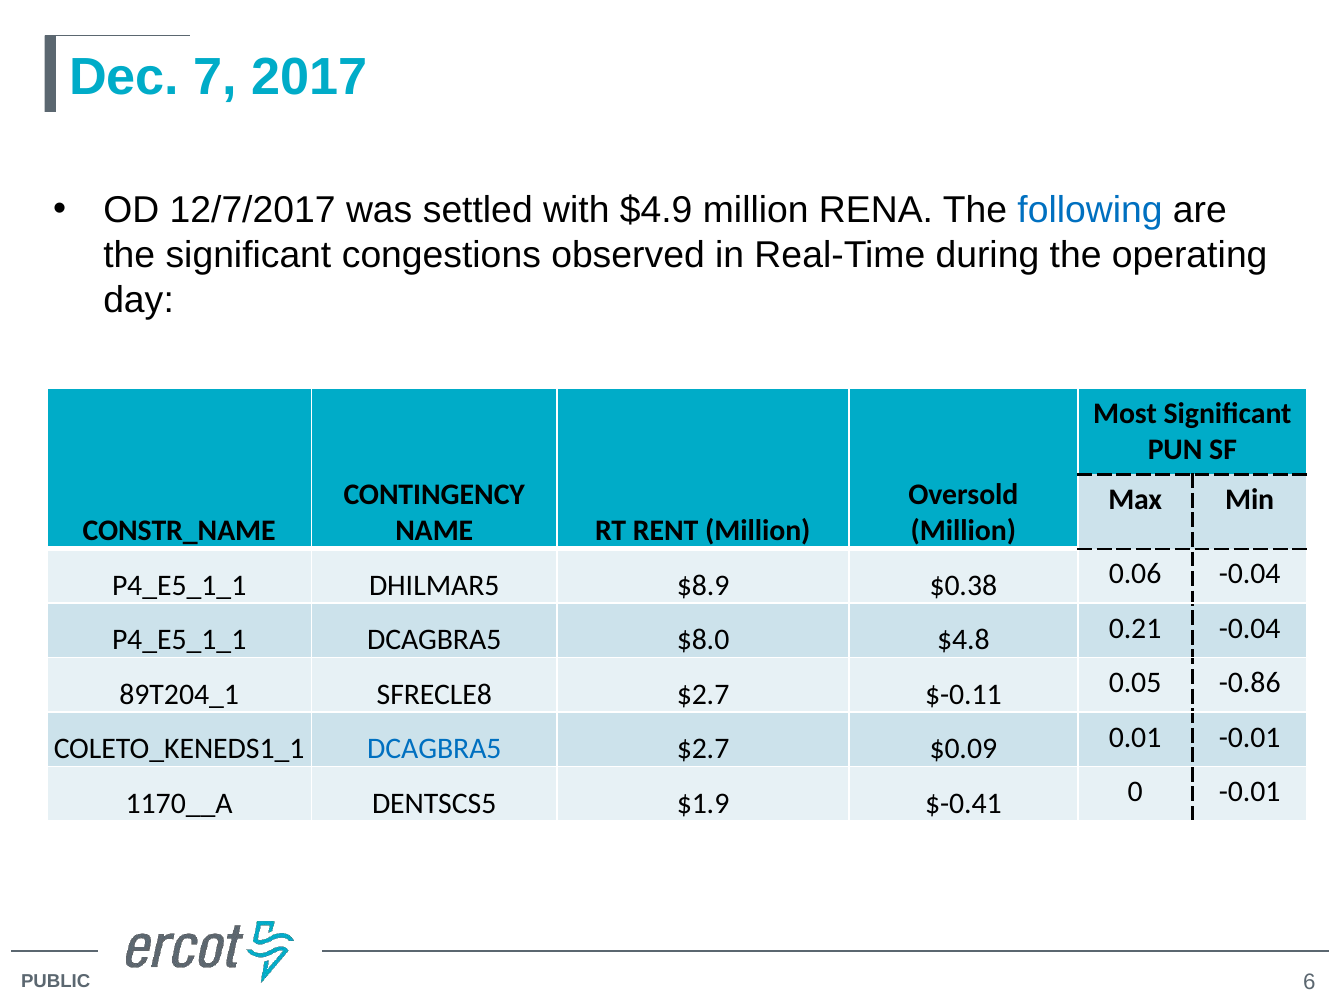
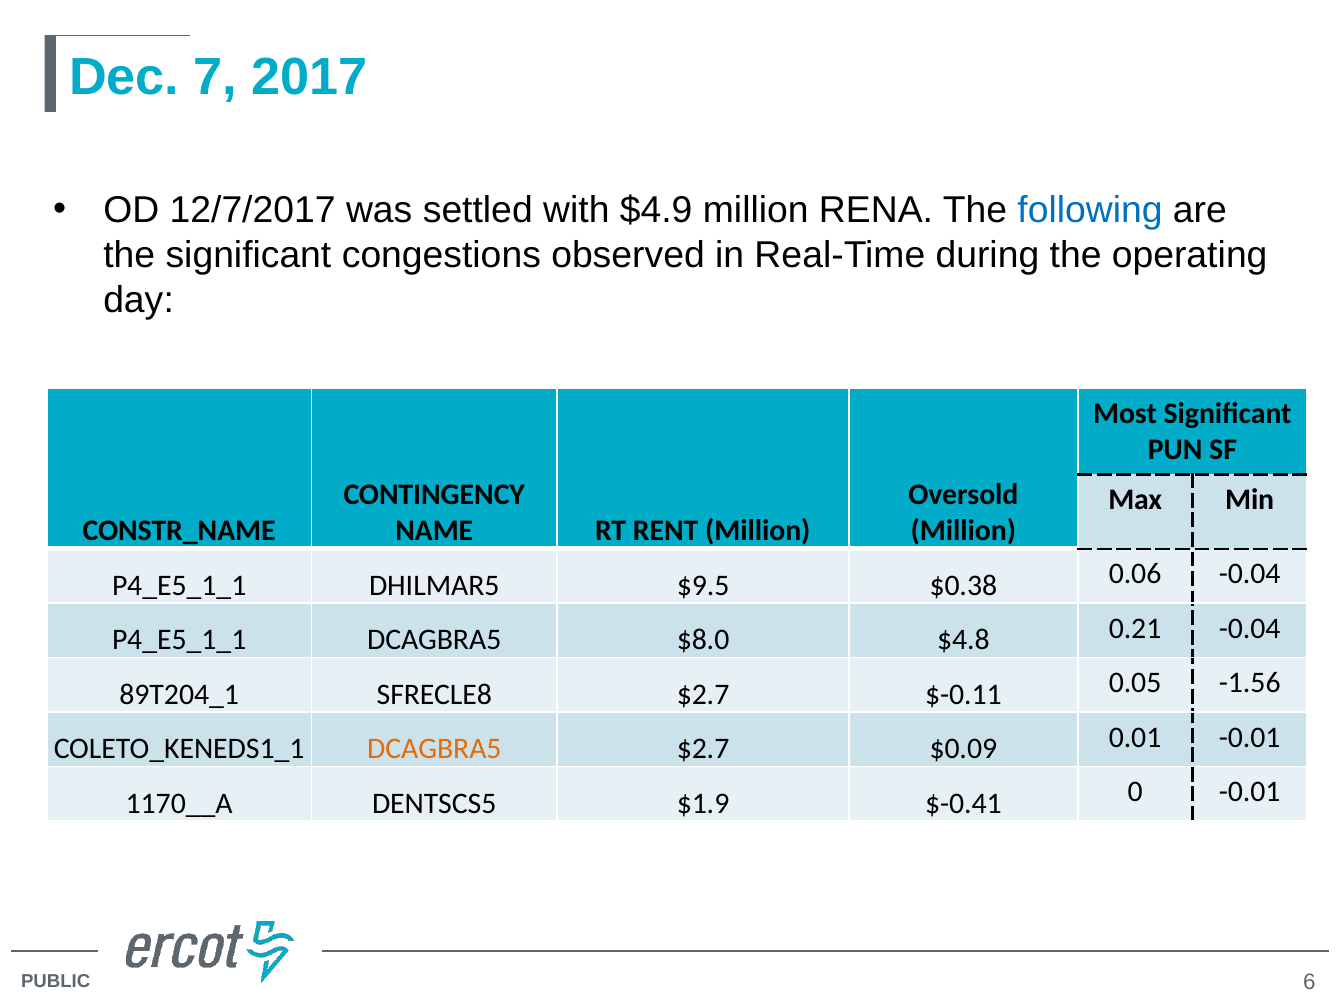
$8.9: $8.9 -> $9.5
-0.86: -0.86 -> -1.56
DCAGBRA5 at (434, 748) colour: blue -> orange
